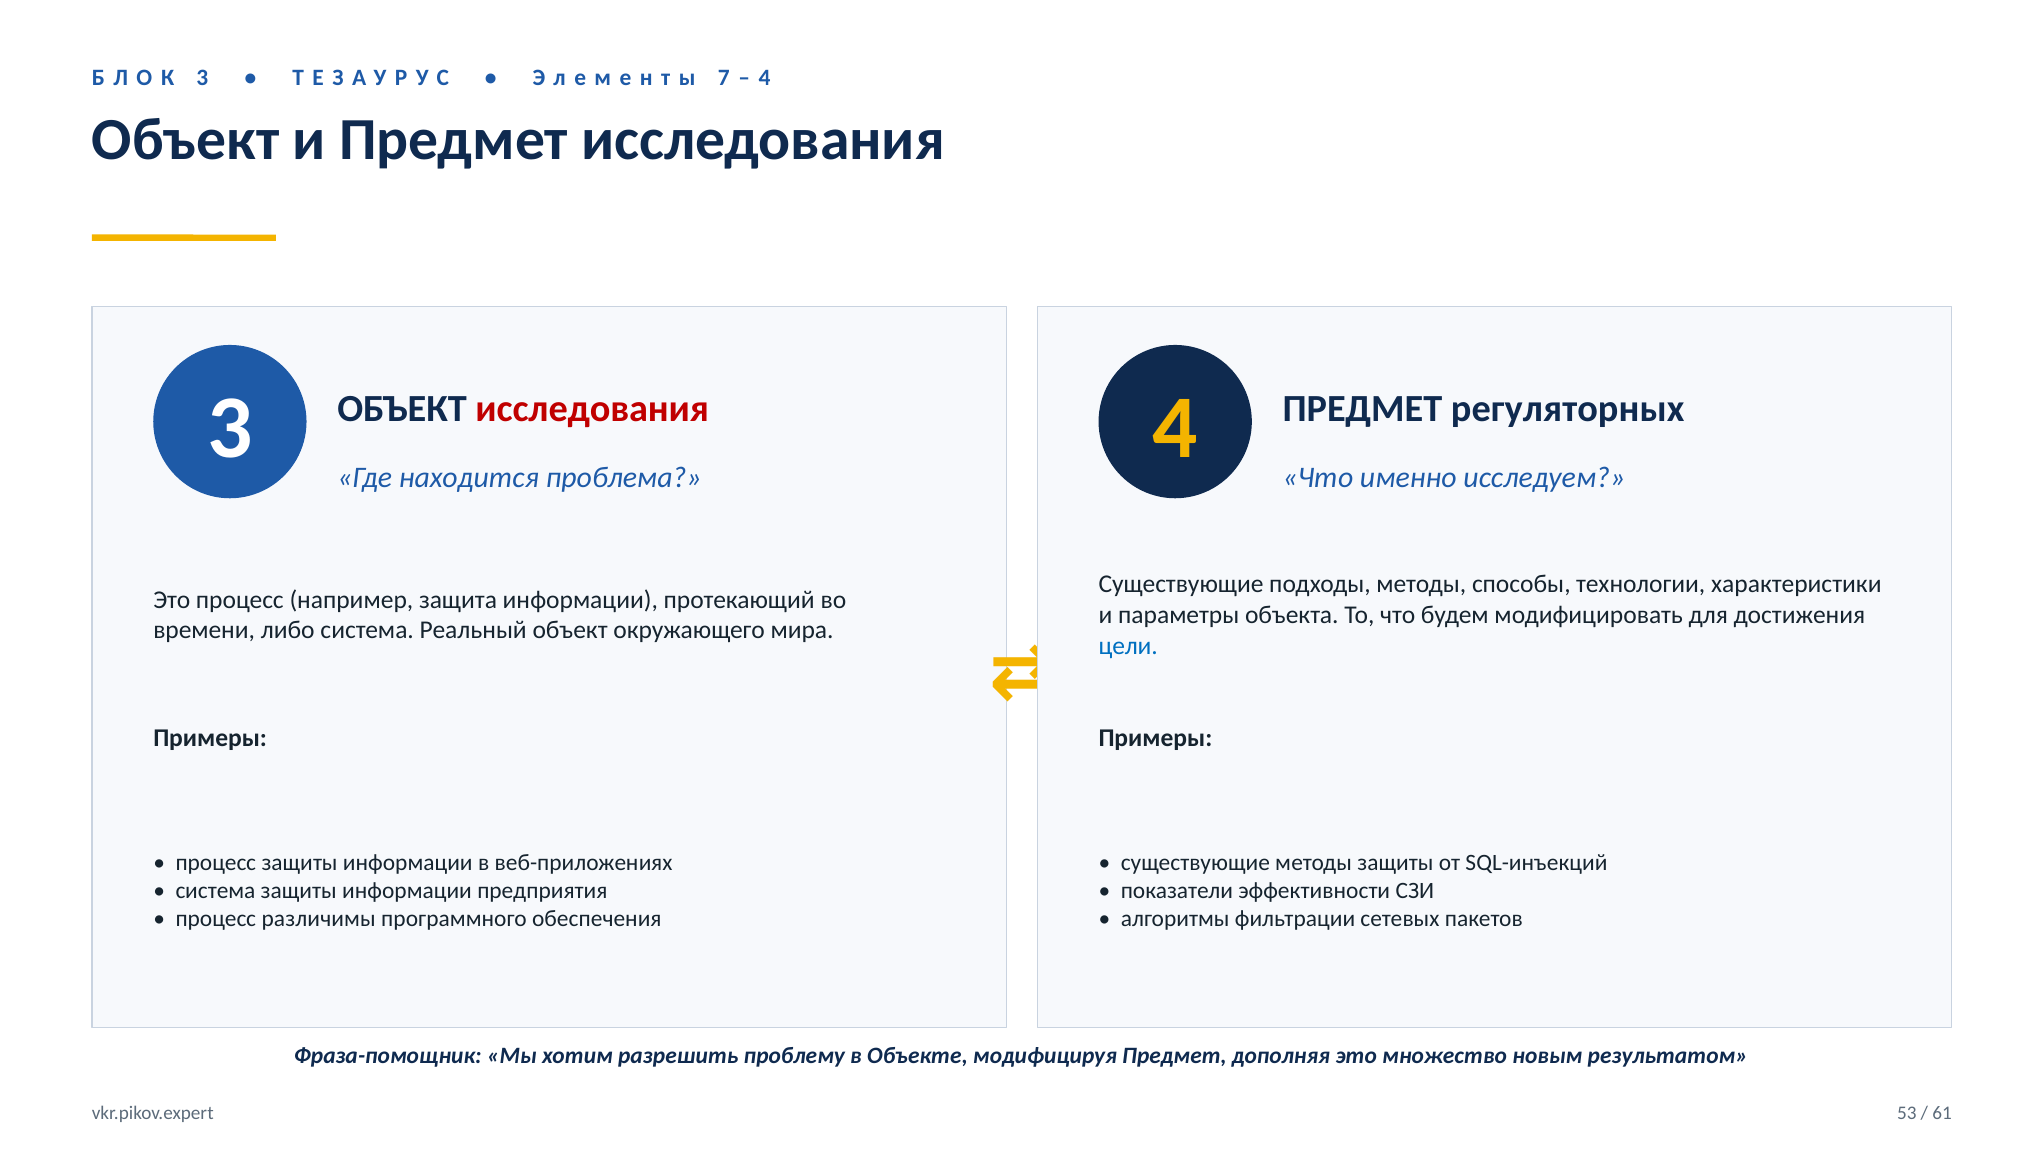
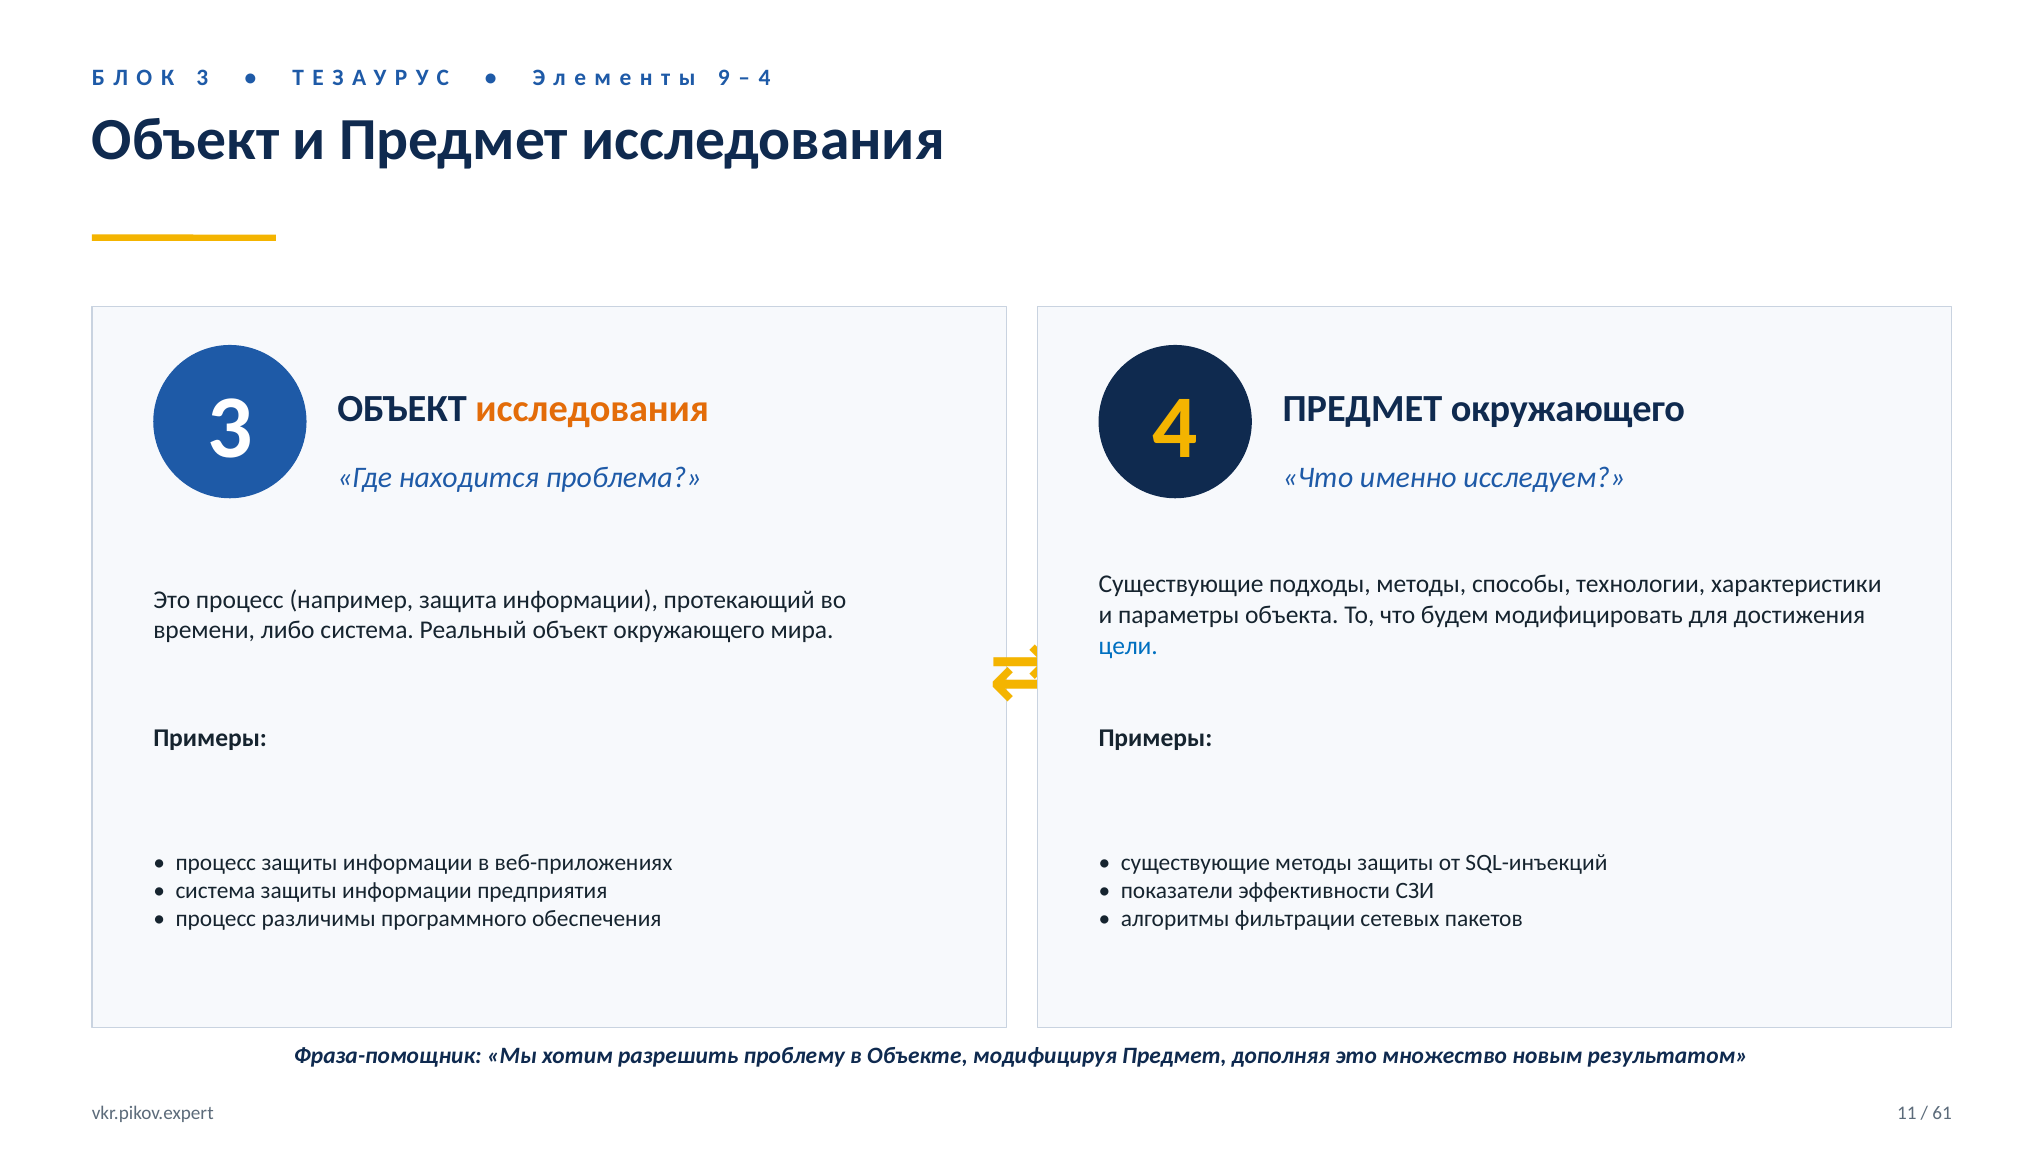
7: 7 -> 9
исследования at (592, 409) colour: red -> orange
ПРЕДМЕТ регуляторных: регуляторных -> окружающего
53: 53 -> 11
